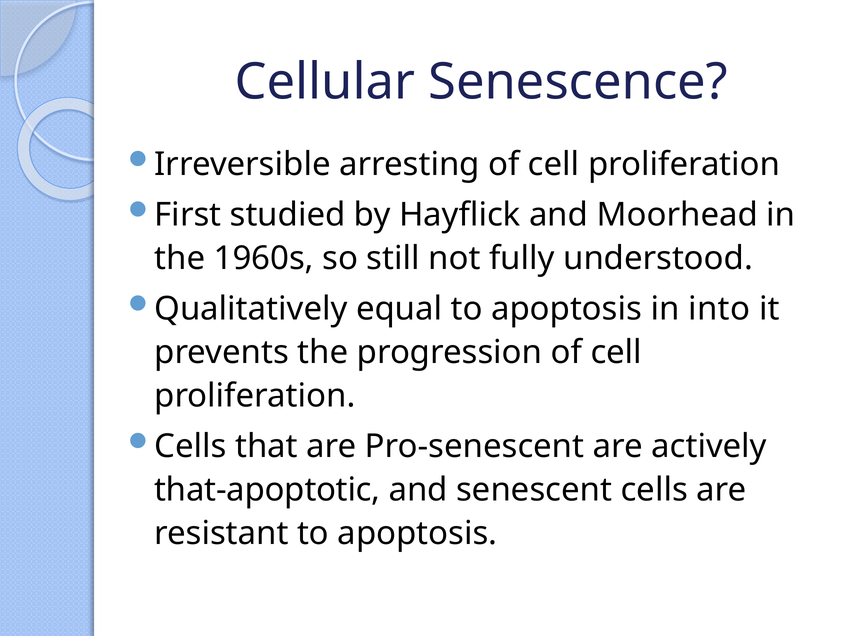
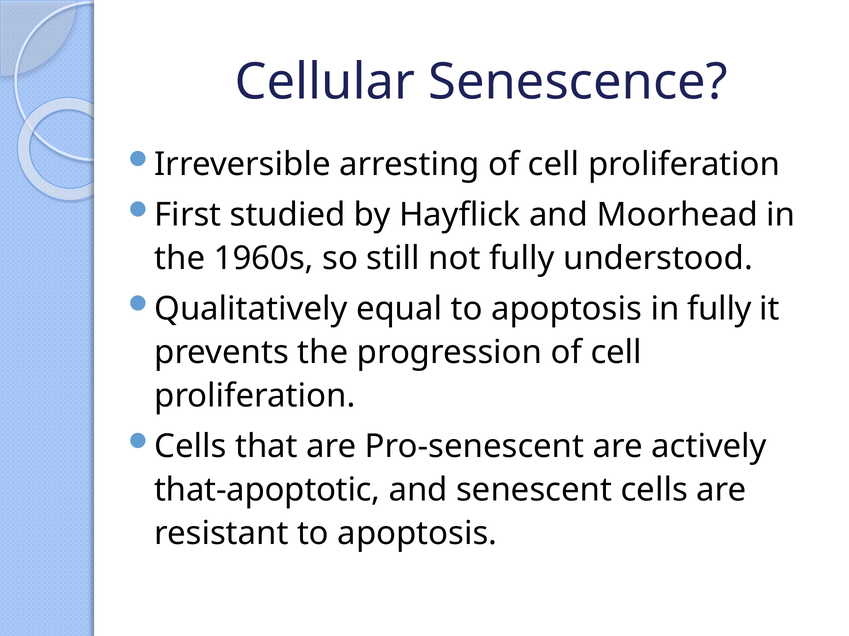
in into: into -> fully
